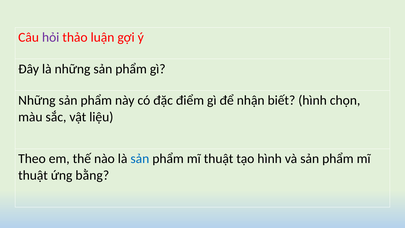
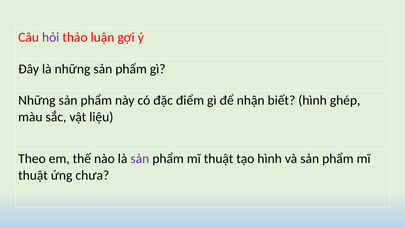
chọn: chọn -> ghép
sản at (140, 159) colour: blue -> purple
bằng: bằng -> chưa
